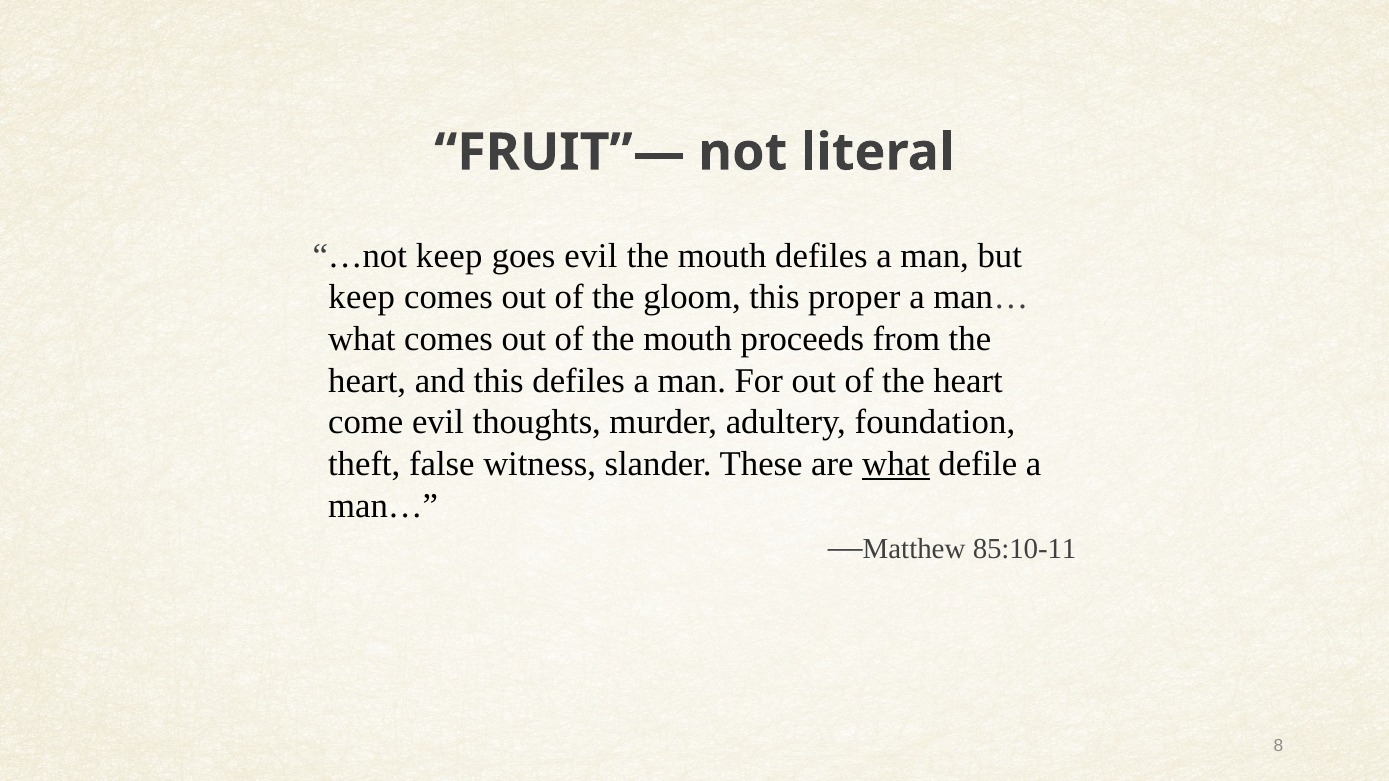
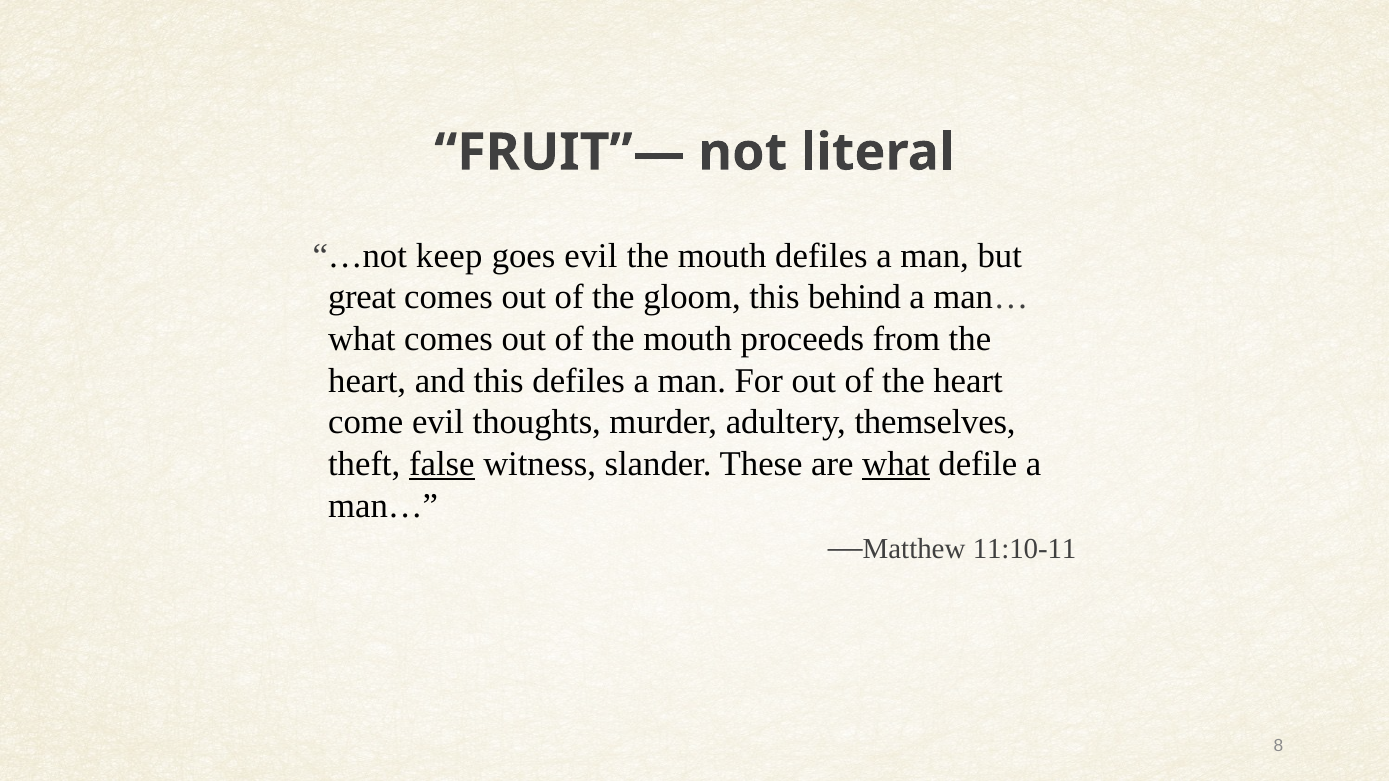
keep at (362, 298): keep -> great
proper: proper -> behind
foundation: foundation -> themselves
false underline: none -> present
85:10-11: 85:10-11 -> 11:10-11
